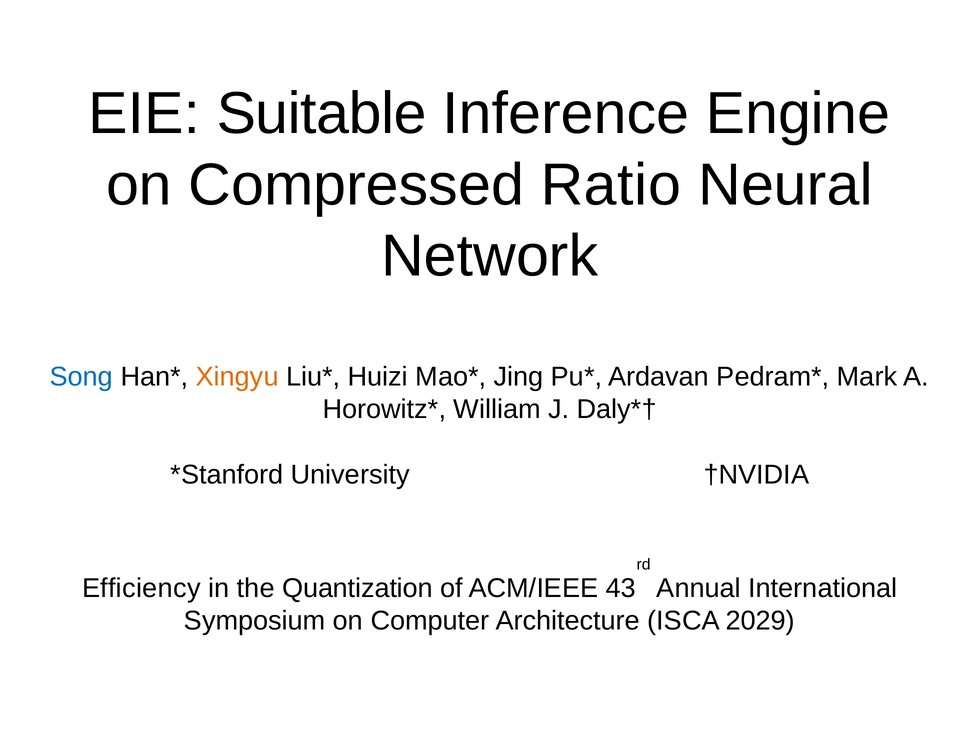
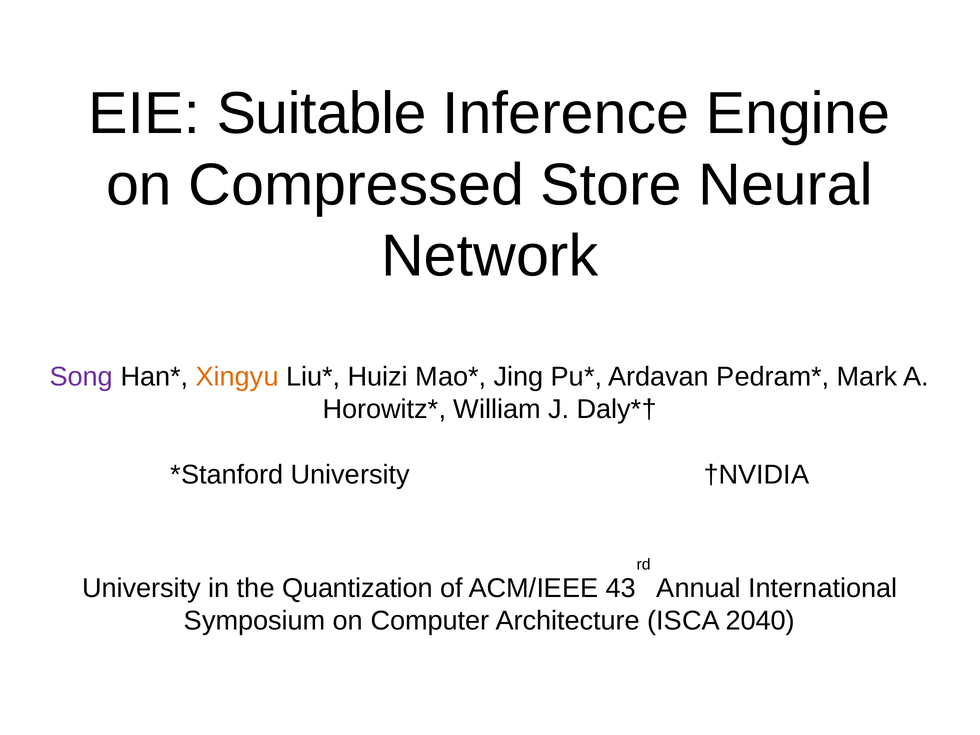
Ratio: Ratio -> Store
Song colour: blue -> purple
Efficiency at (141, 588): Efficiency -> University
2029: 2029 -> 2040
